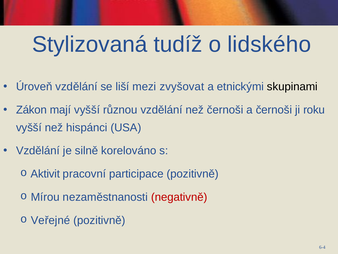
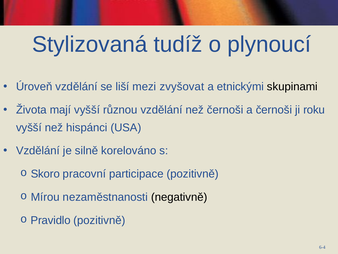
lidského: lidského -> plynoucí
Zákon: Zákon -> Života
Aktivit: Aktivit -> Skoro
negativně colour: red -> black
Veřejné: Veřejné -> Pravidlo
